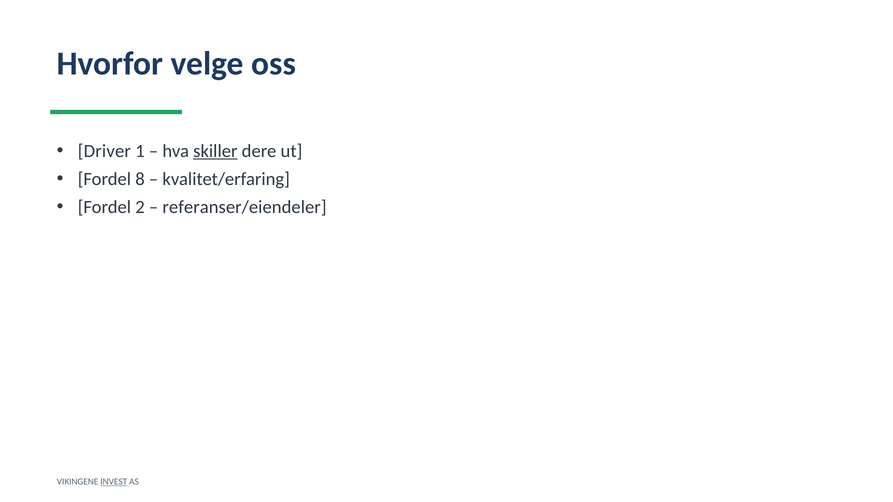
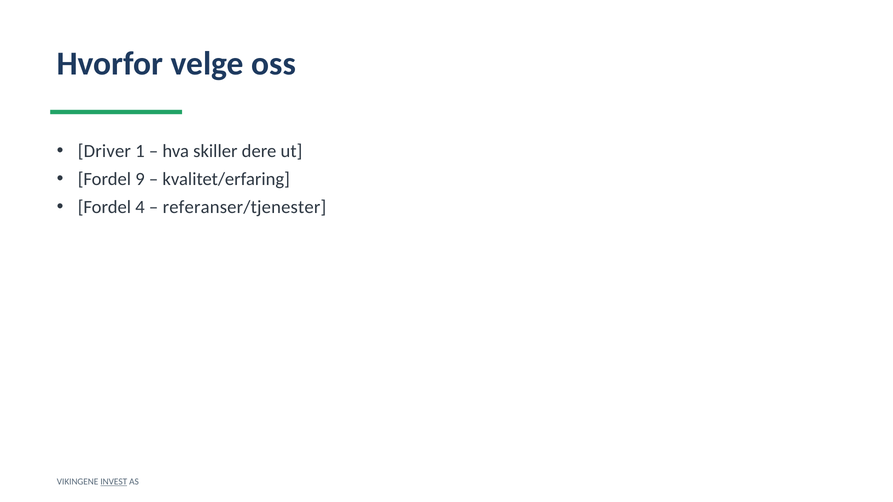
skiller underline: present -> none
8: 8 -> 9
2: 2 -> 4
referanser/eiendeler: referanser/eiendeler -> referanser/tjenester
